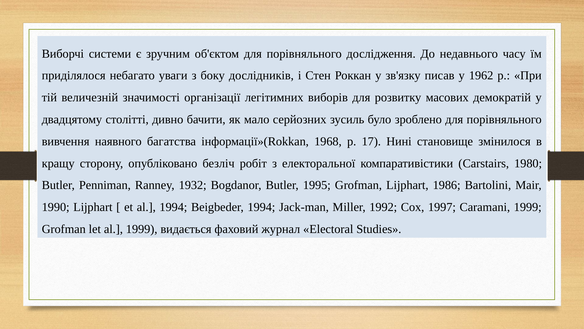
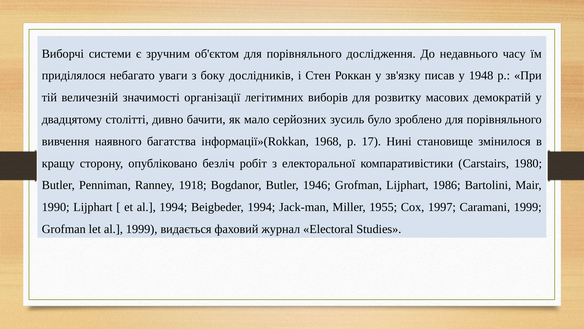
1962: 1962 -> 1948
1932: 1932 -> 1918
1995: 1995 -> 1946
1992: 1992 -> 1955
